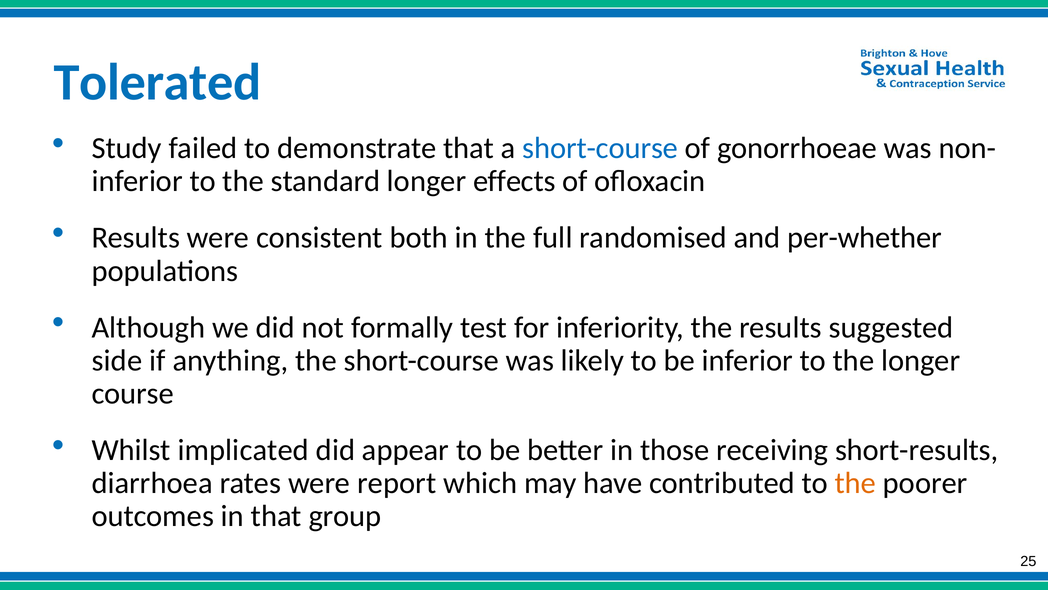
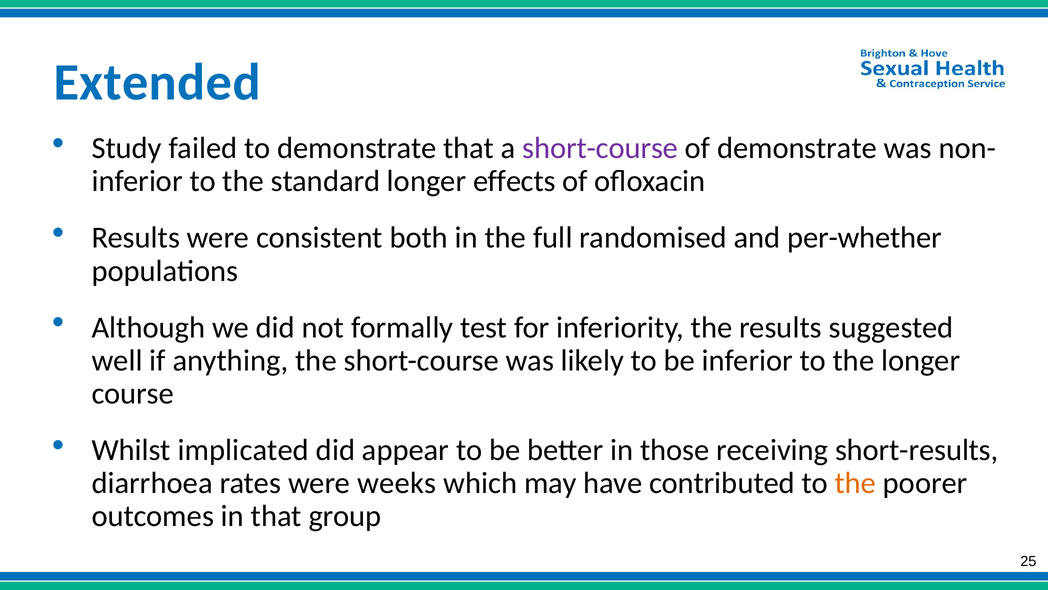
Tolerated: Tolerated -> Extended
short-course at (600, 148) colour: blue -> purple
of gonorrhoeae: gonorrhoeae -> demonstrate
side: side -> well
report: report -> weeks
